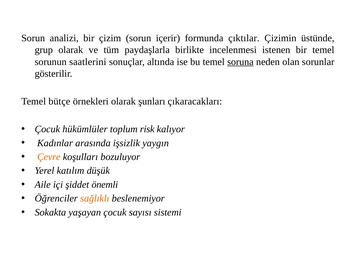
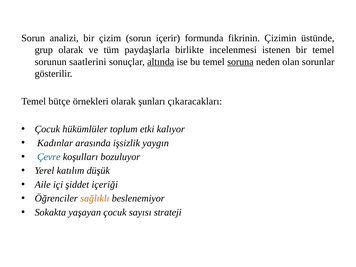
çıktılar: çıktılar -> fikrinin
altında underline: none -> present
risk: risk -> etki
Çevre colour: orange -> blue
önemli: önemli -> içeriği
sistemi: sistemi -> strateji
